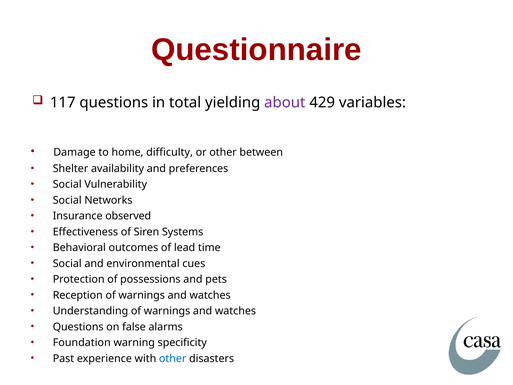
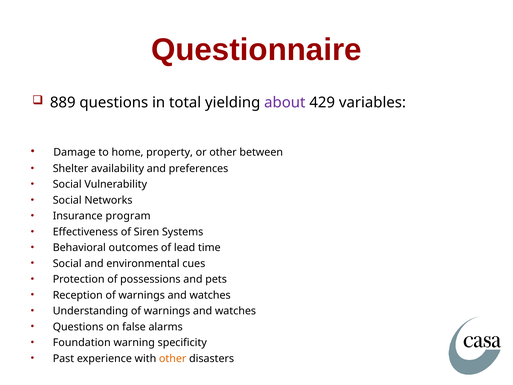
117: 117 -> 889
difficulty: difficulty -> property
observed: observed -> program
other at (173, 358) colour: blue -> orange
